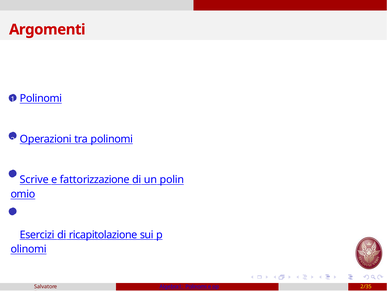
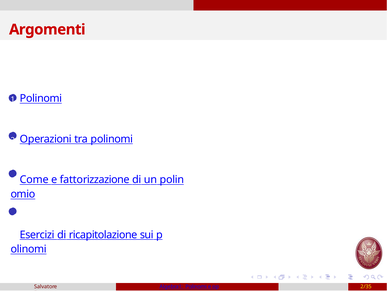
Scrive: Scrive -> Come
